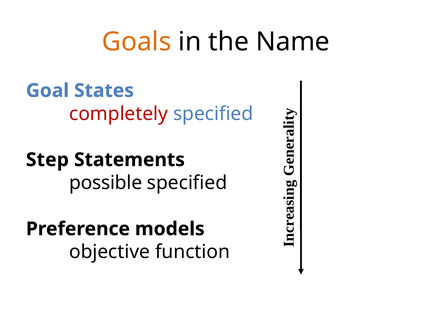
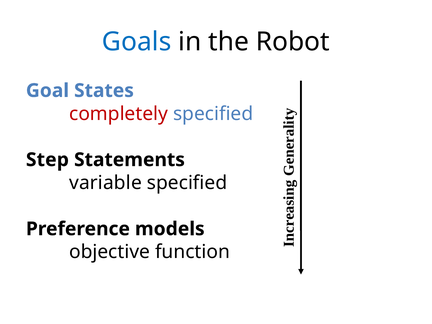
Goals colour: orange -> blue
Name: Name -> Robot
possible: possible -> variable
